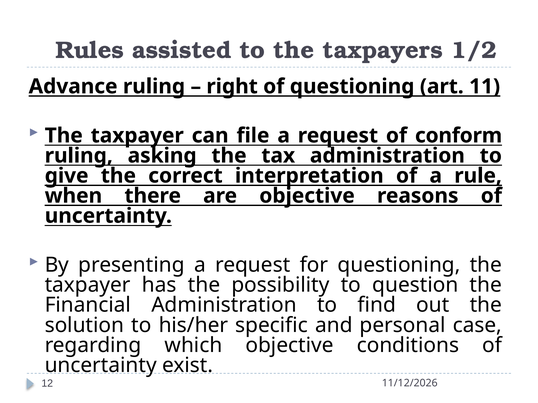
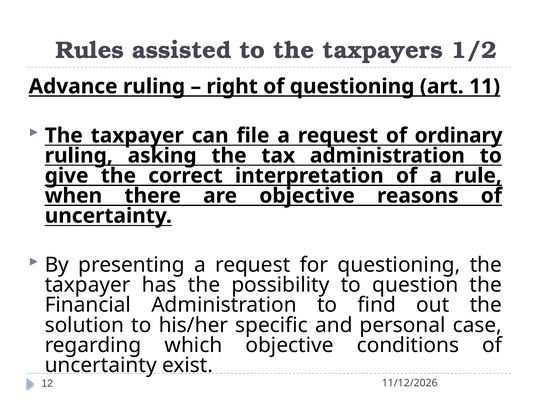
conform: conform -> ordinary
